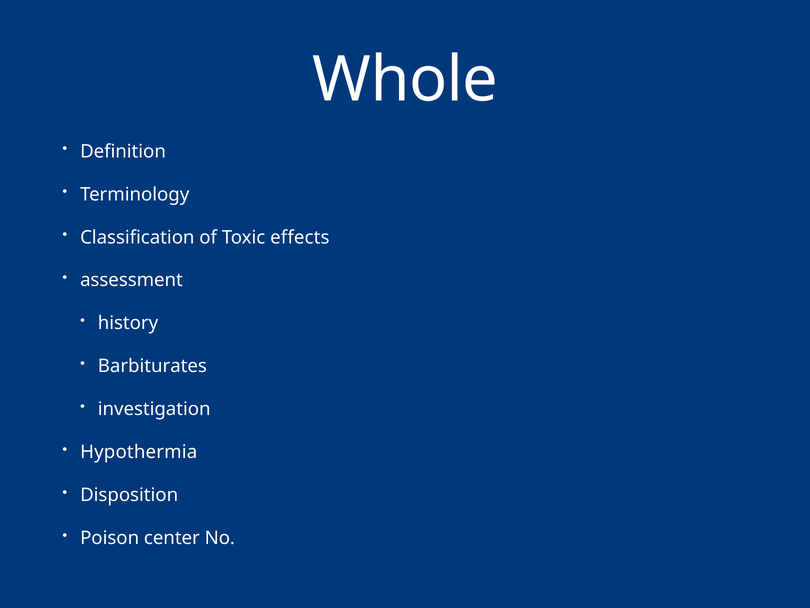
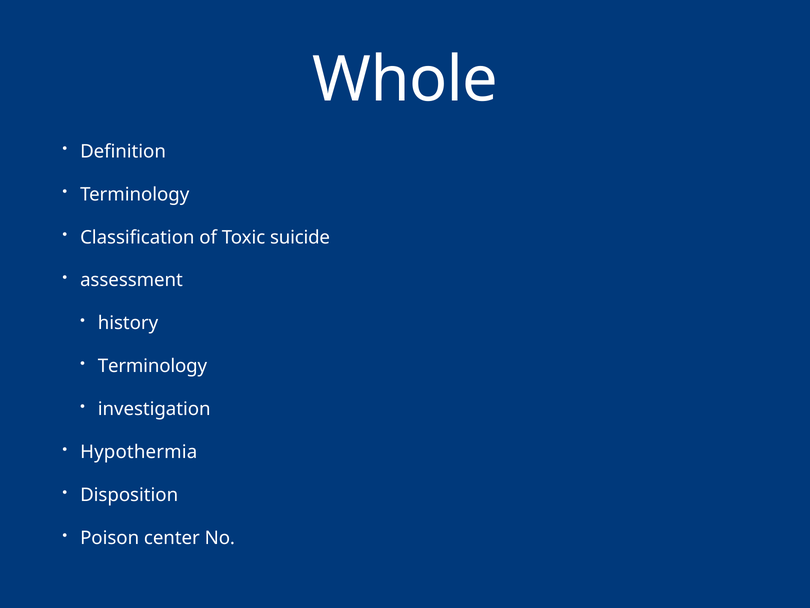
effects: effects -> suicide
Barbiturates at (152, 366): Barbiturates -> Terminology
